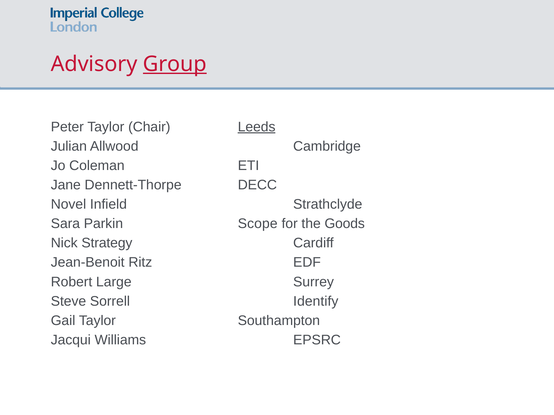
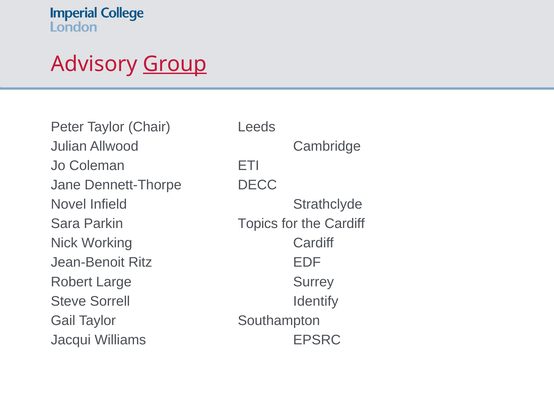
Leeds underline: present -> none
Scope: Scope -> Topics
the Goods: Goods -> Cardiff
Strategy: Strategy -> Working
